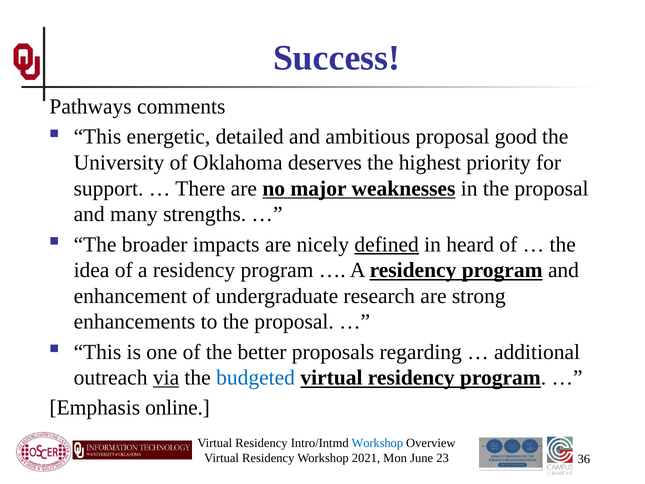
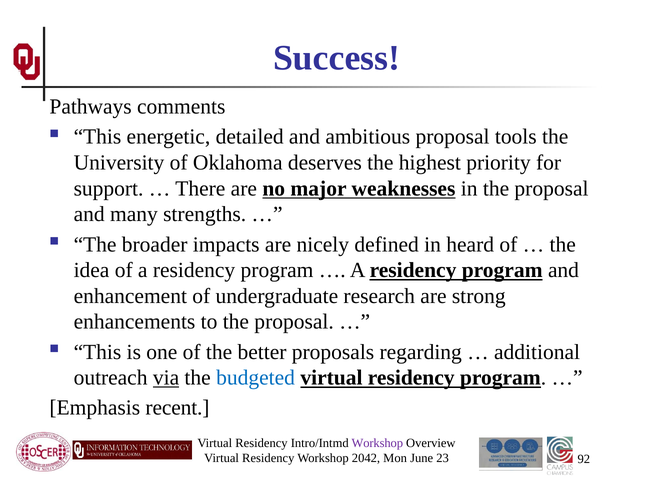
good: good -> tools
defined underline: present -> none
online: online -> recent
Workshop at (377, 443) colour: blue -> purple
2021: 2021 -> 2042
36: 36 -> 92
